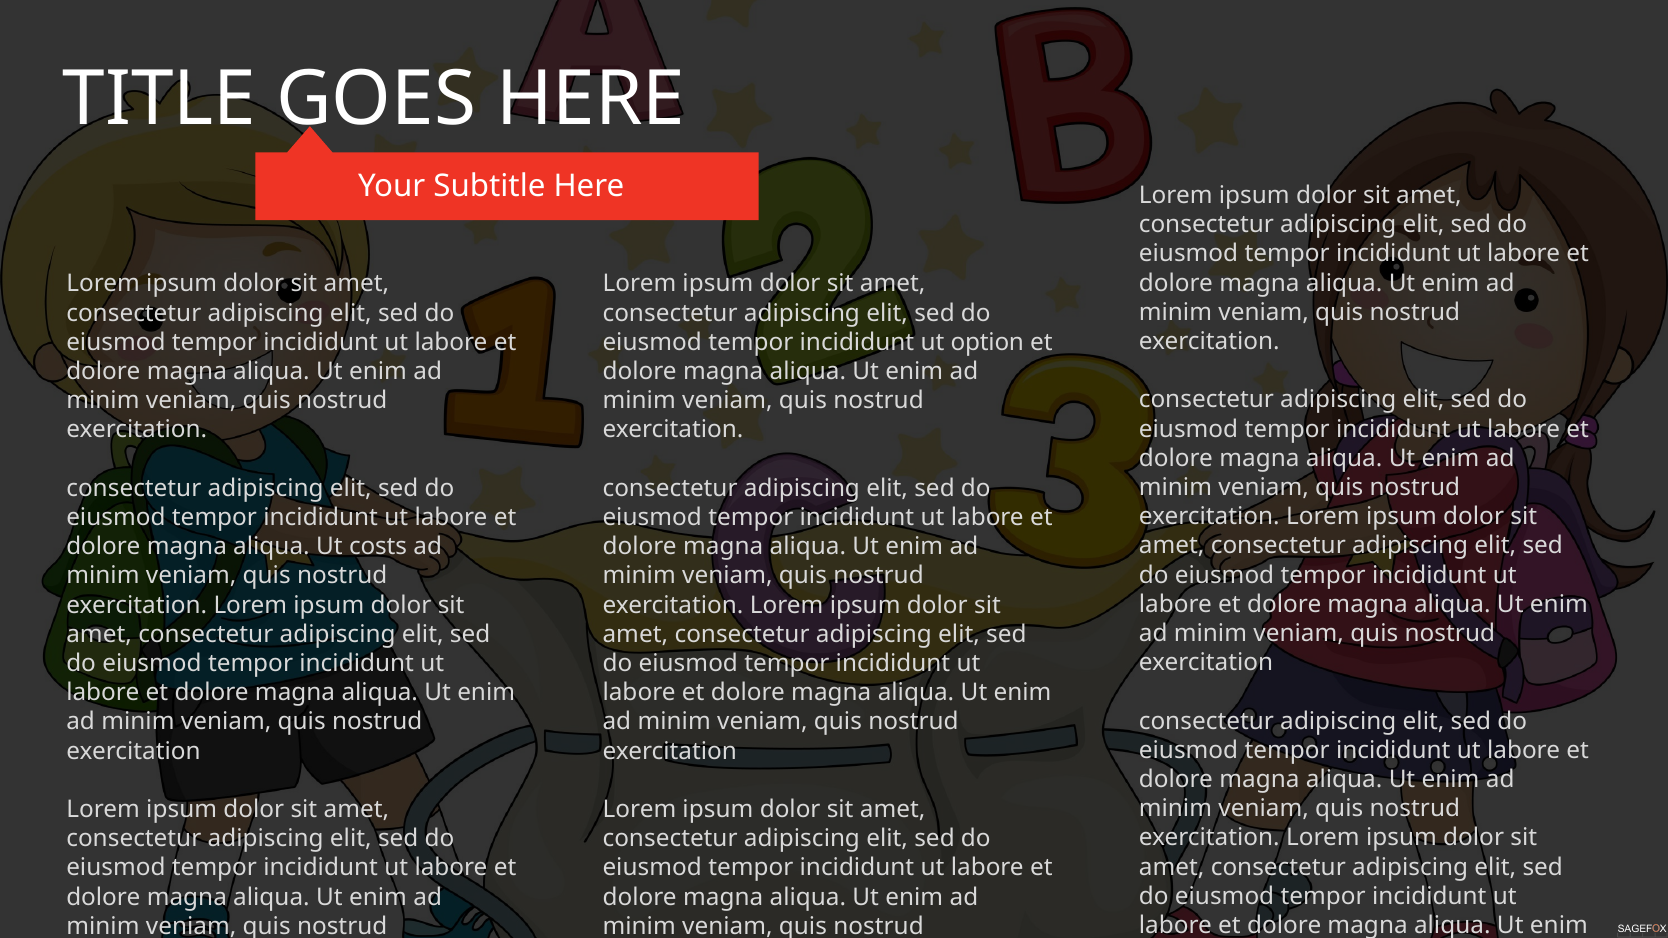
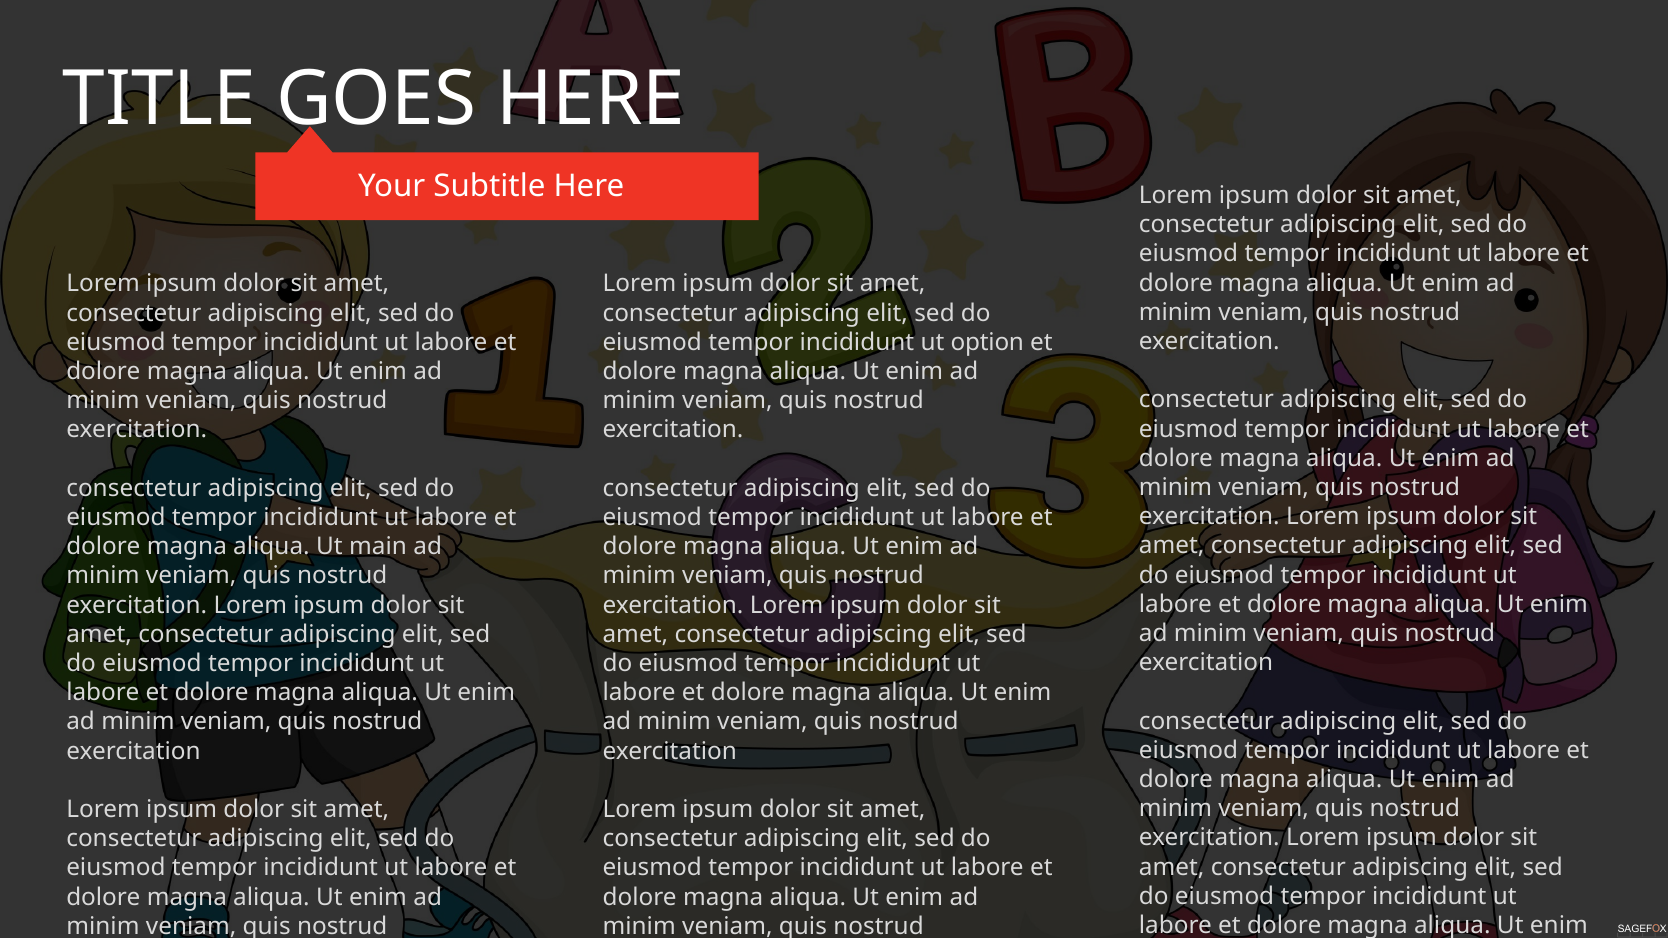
costs: costs -> main
